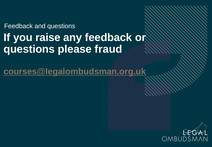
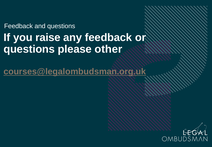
fraud: fraud -> other
